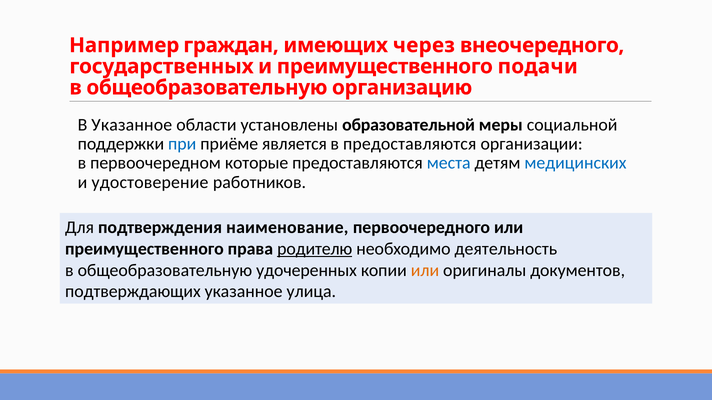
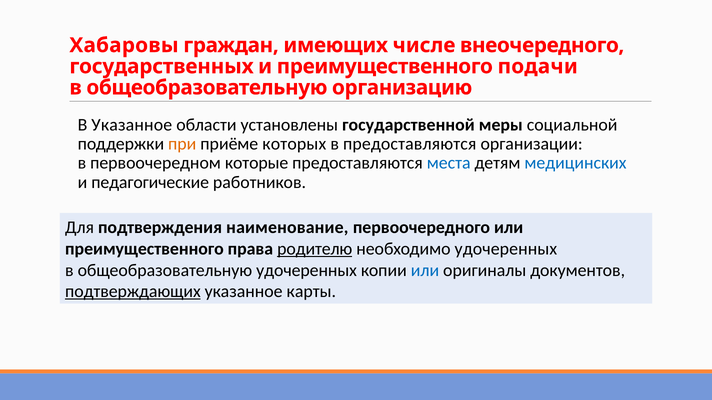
Например: Например -> Хабаровы
через: через -> числе
образовательной: образовательной -> государственной
при colour: blue -> orange
является: является -> которых
удостоверение: удостоверение -> педагогические
необходимо деятельность: деятельность -> удочеренных
или at (425, 270) colour: orange -> blue
подтверждающих underline: none -> present
улица: улица -> карты
